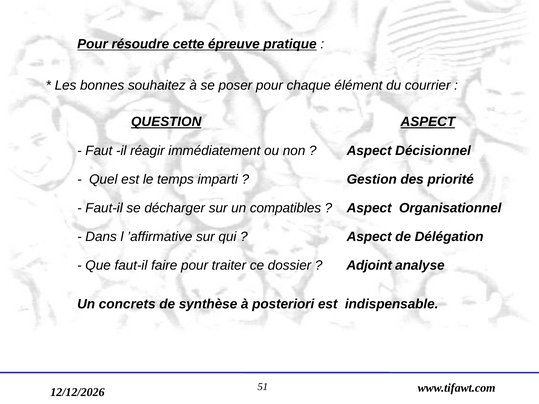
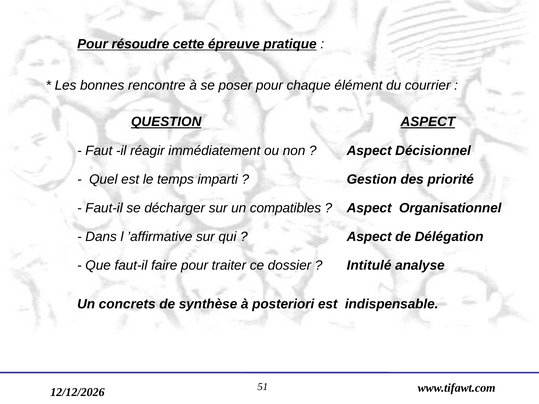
souhaitez: souhaitez -> rencontre
Adjoint: Adjoint -> Intitulé
